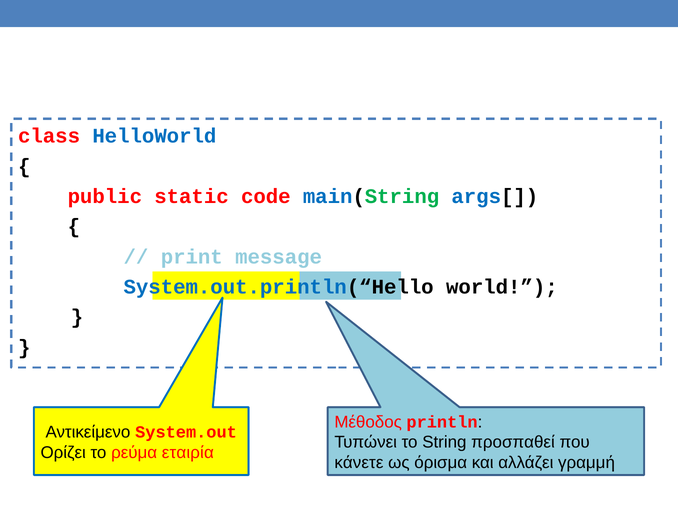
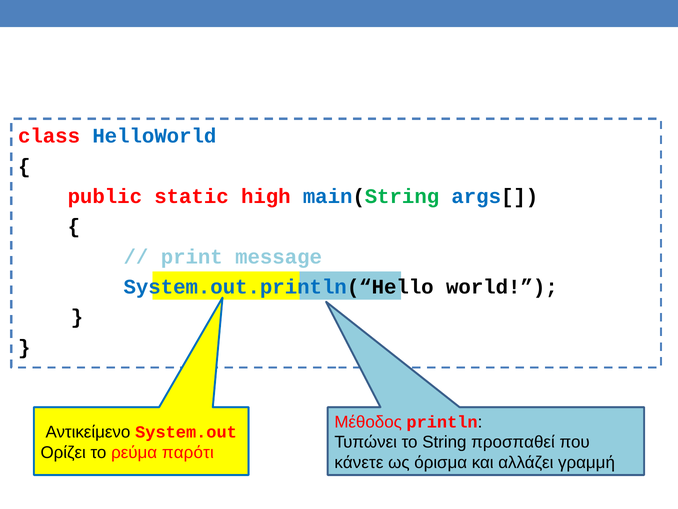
code: code -> high
εταιρία: εταιρία -> παρότι
